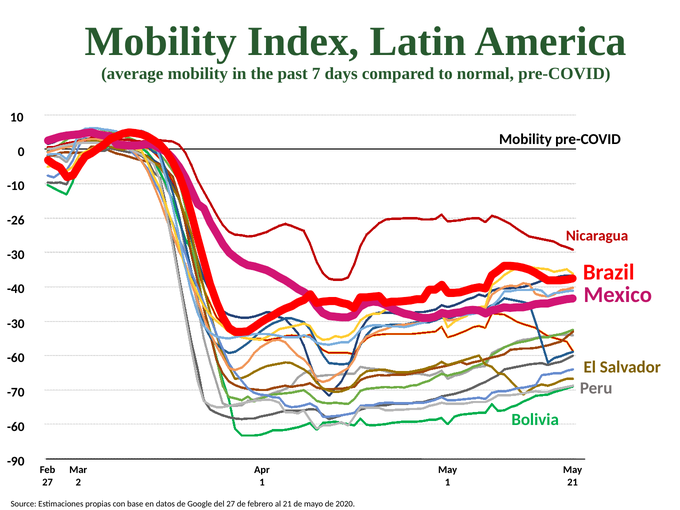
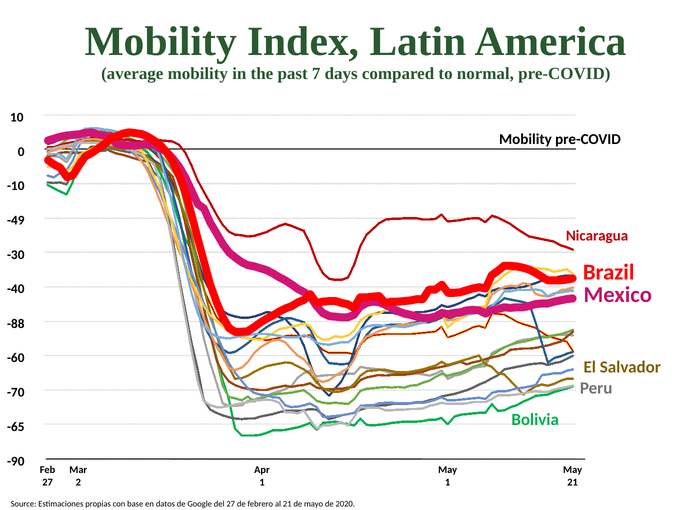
-26: -26 -> -49
-30 at (16, 324): -30 -> -88
-60 at (16, 427): -60 -> -65
